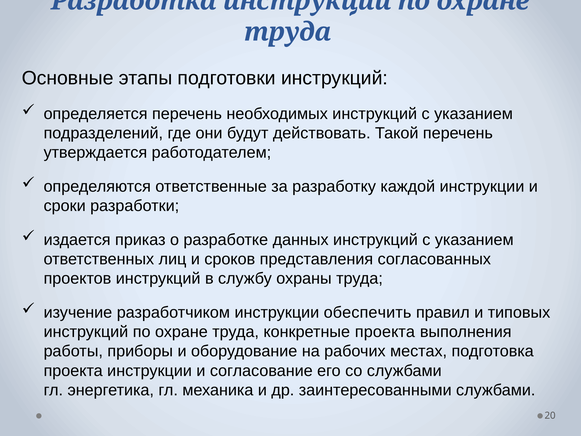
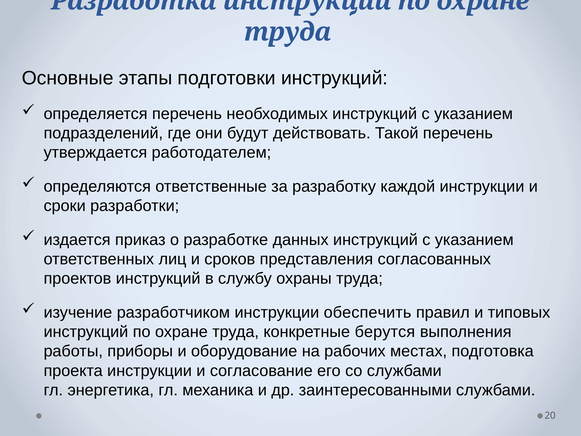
конкретные проекта: проекта -> берутся
